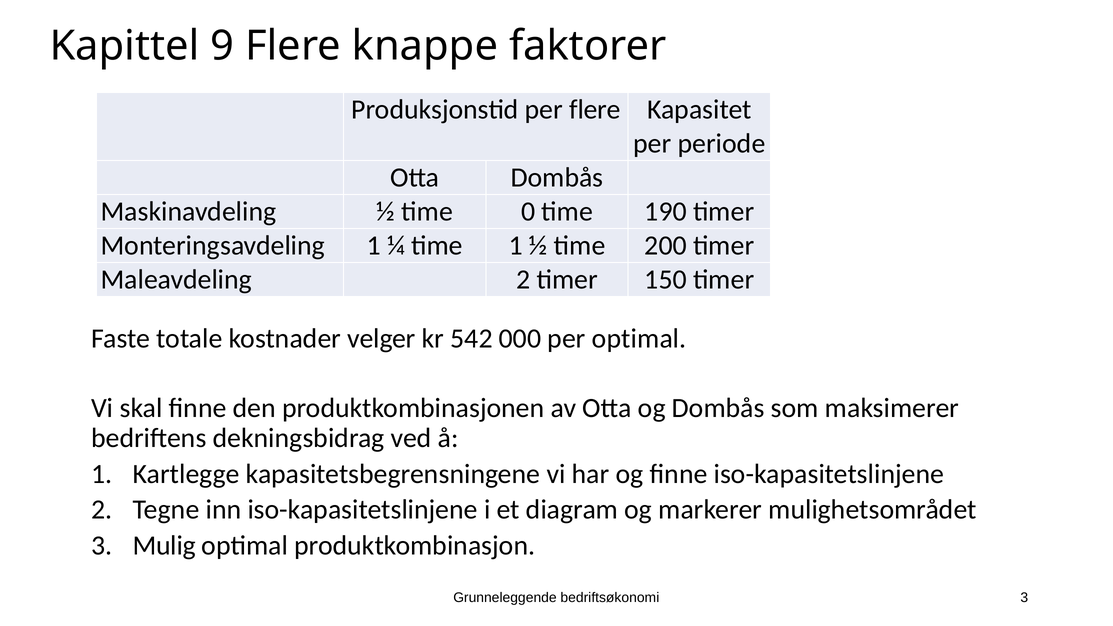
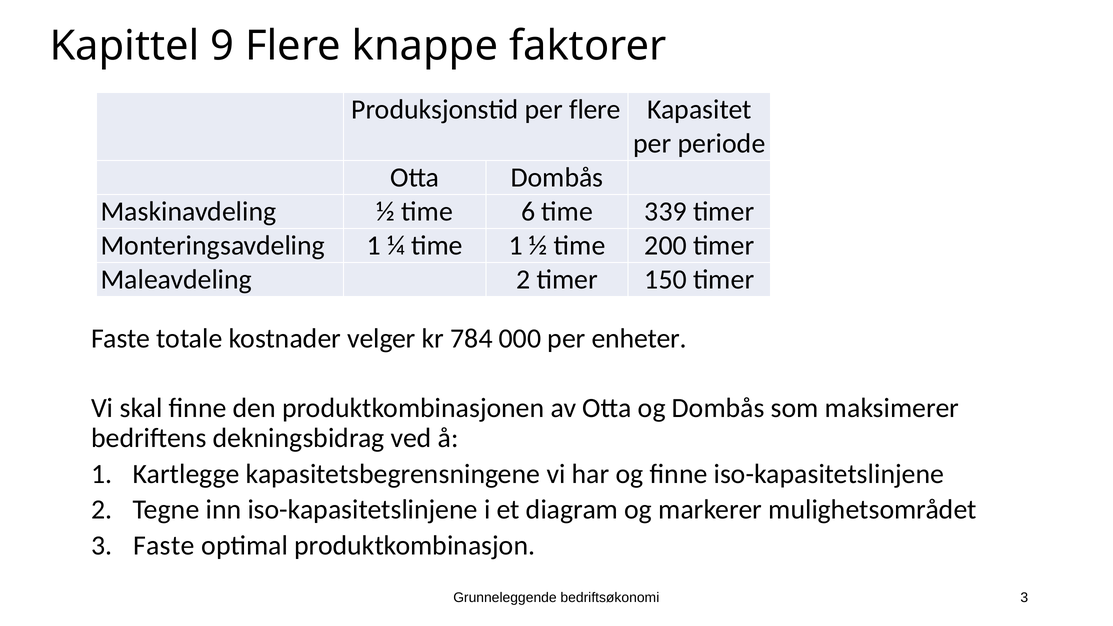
0: 0 -> 6
190: 190 -> 339
542: 542 -> 784
per optimal: optimal -> enheter
3 Mulig: Mulig -> Faste
